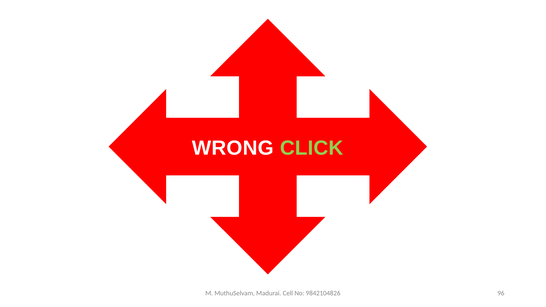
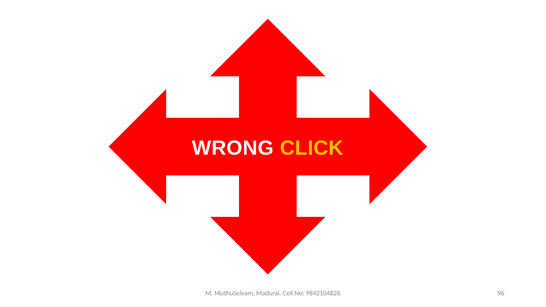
CLICK colour: light green -> yellow
